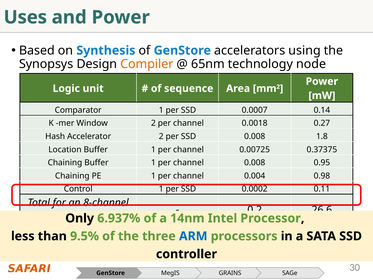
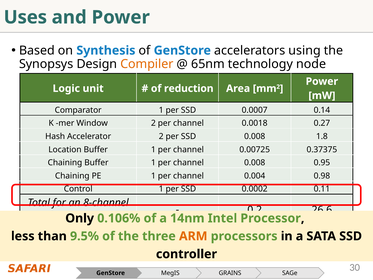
sequence: sequence -> reduction
6.937%: 6.937% -> 0.106%
ARM colour: blue -> orange
